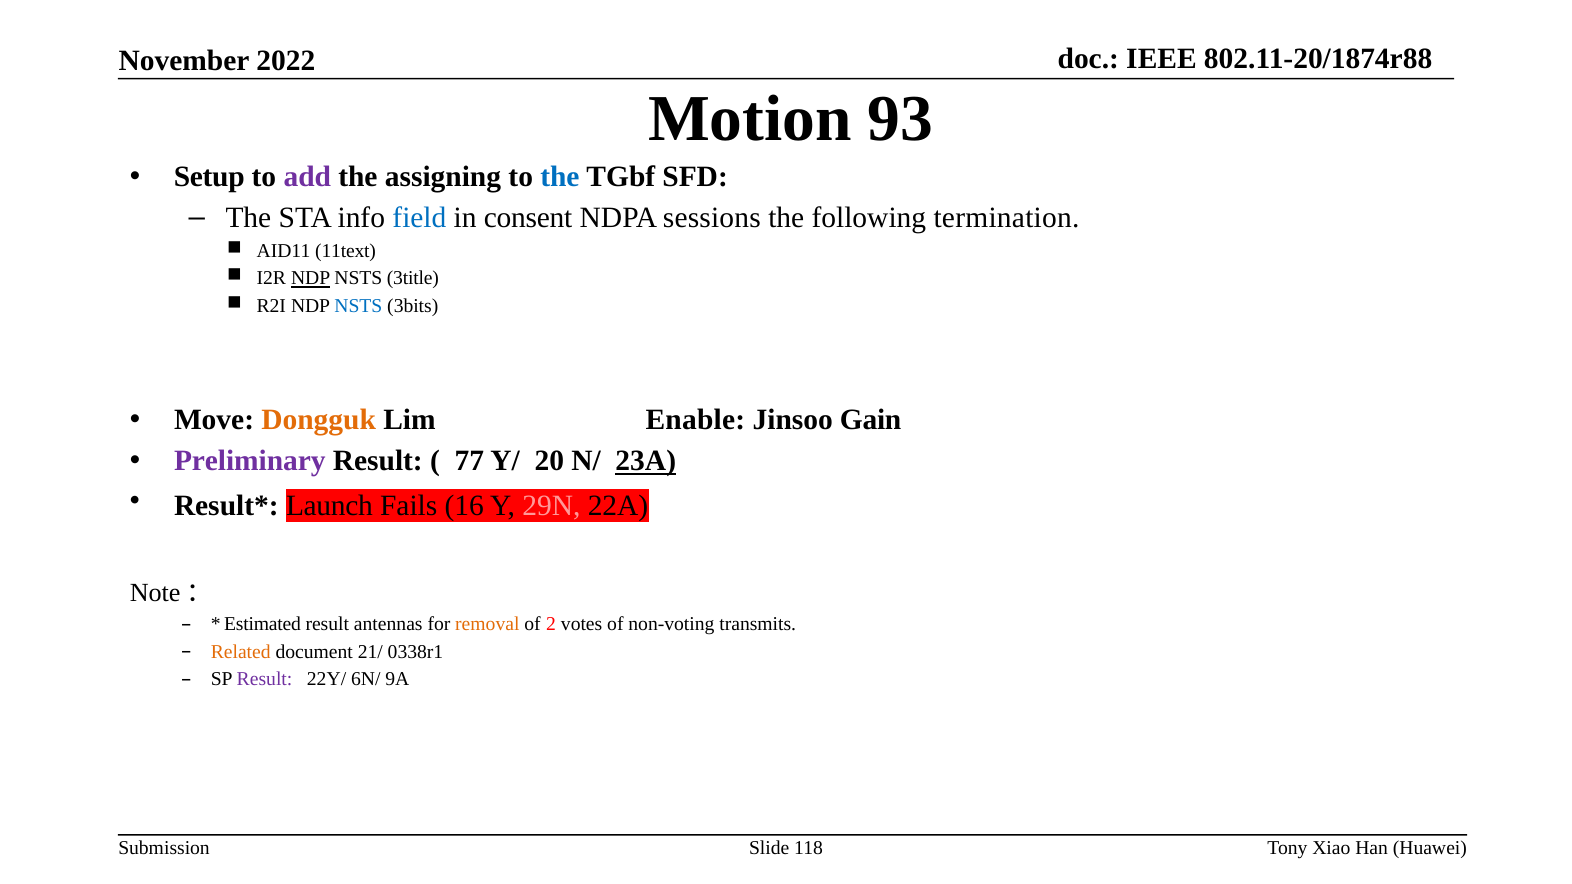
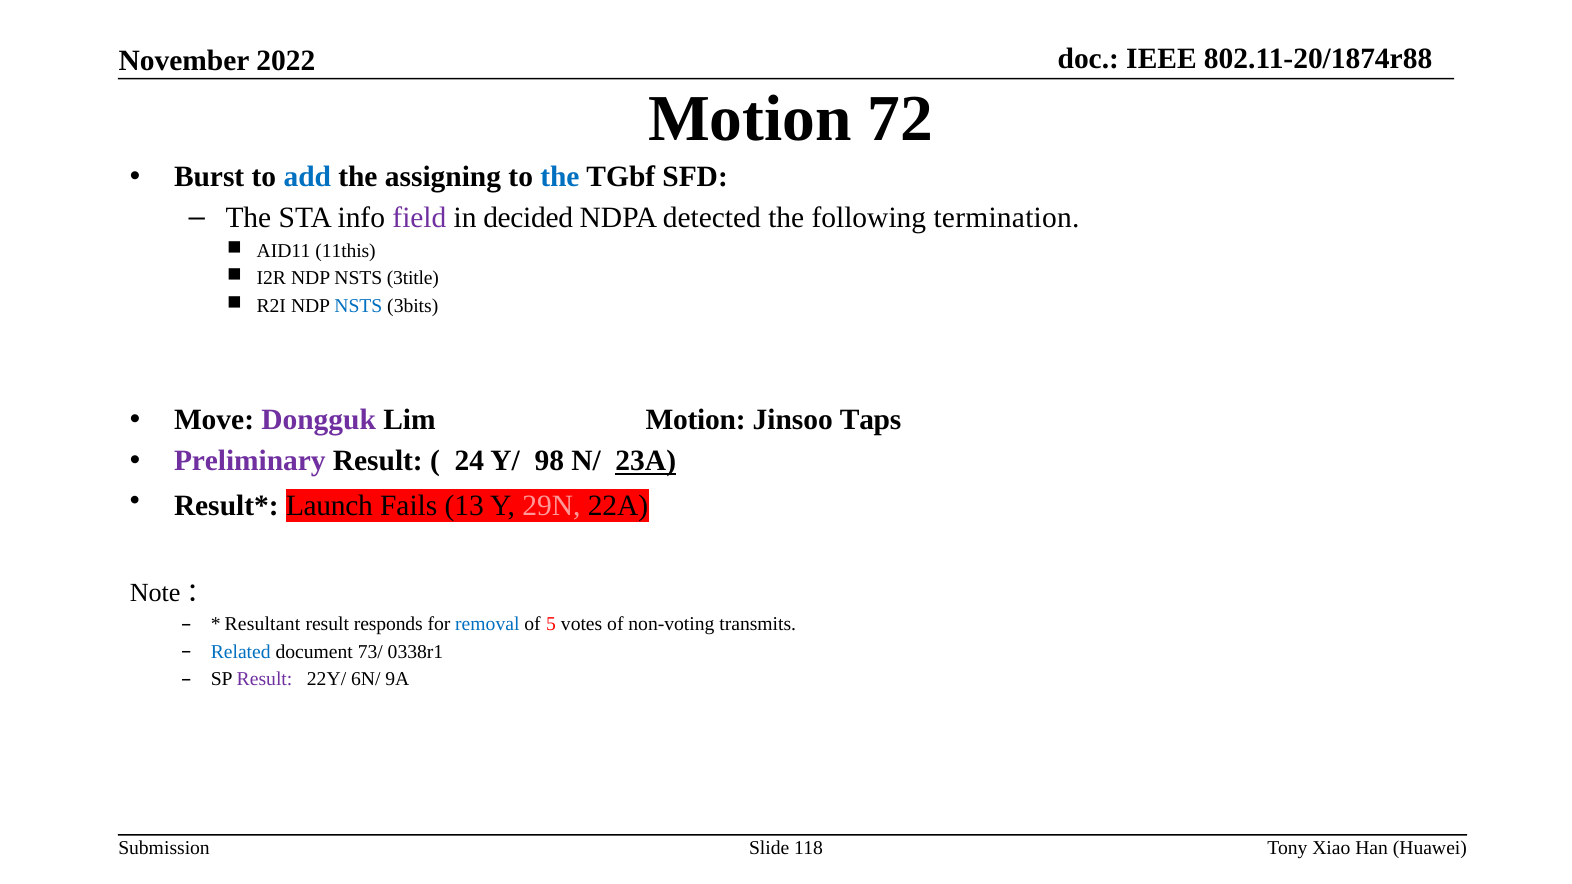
93: 93 -> 72
Setup: Setup -> Burst
add colour: purple -> blue
field colour: blue -> purple
consent: consent -> decided
sessions: sessions -> detected
11text: 11text -> 11this
NDP at (311, 279) underline: present -> none
Dongguk colour: orange -> purple
Lim Enable: Enable -> Motion
Gain: Gain -> Taps
77: 77 -> 24
20: 20 -> 98
16: 16 -> 13
Estimated: Estimated -> Resultant
antennas: antennas -> responds
removal colour: orange -> blue
2: 2 -> 5
Related colour: orange -> blue
21/: 21/ -> 73/
